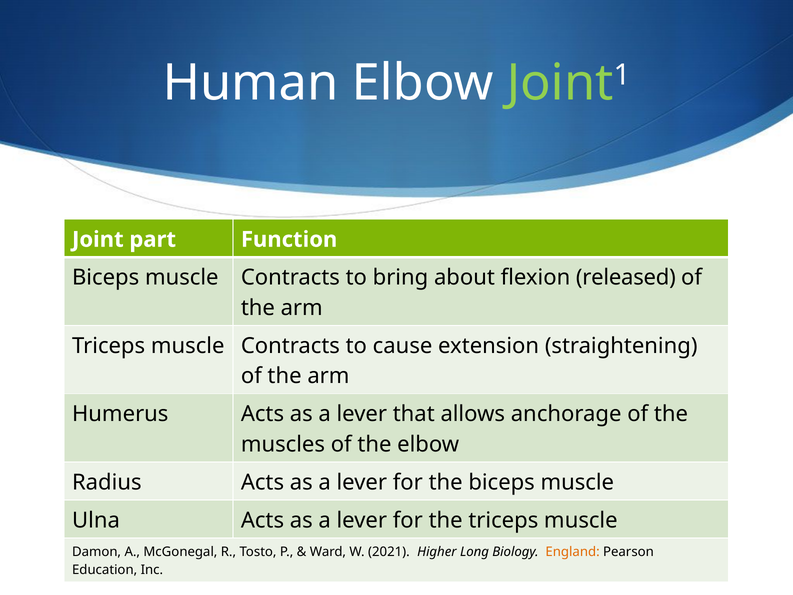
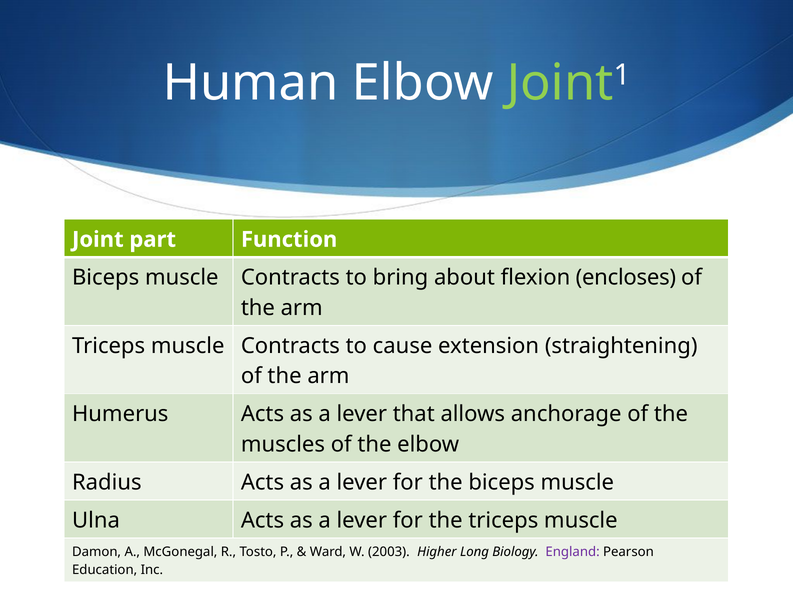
released: released -> encloses
2021: 2021 -> 2003
England colour: orange -> purple
